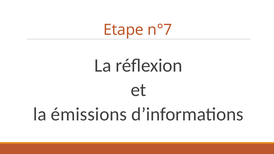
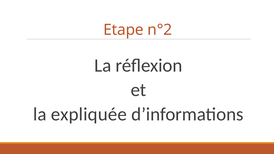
n°7: n°7 -> n°2
émissions: émissions -> expliquée
